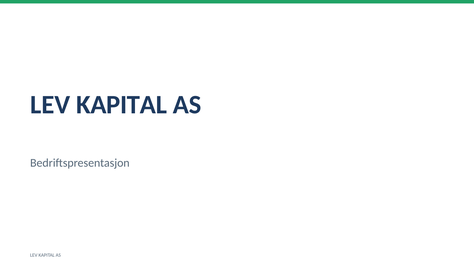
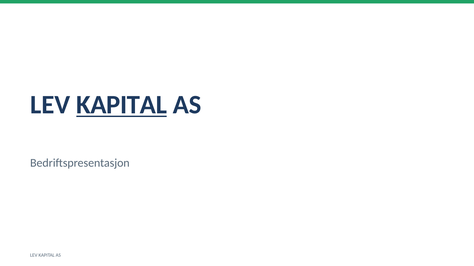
KAPITAL at (122, 105) underline: none -> present
